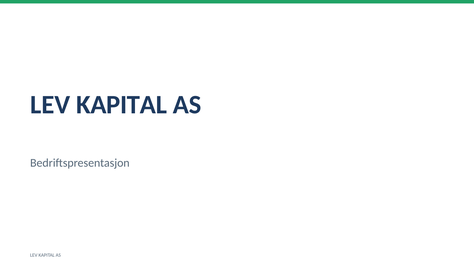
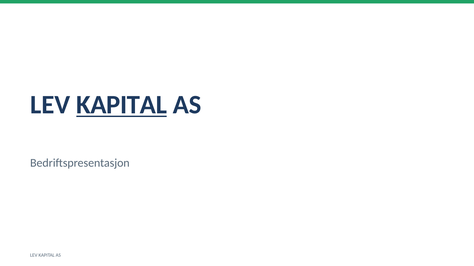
KAPITAL at (122, 105) underline: none -> present
